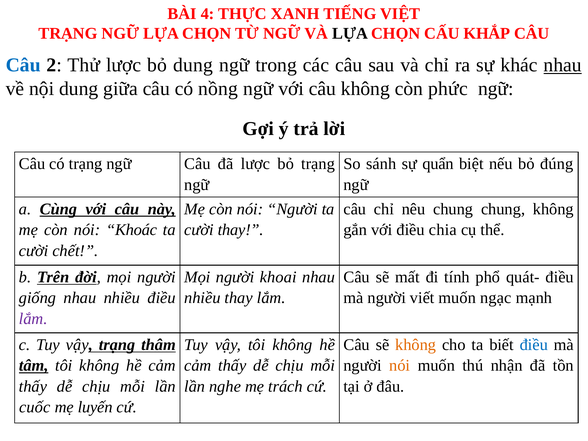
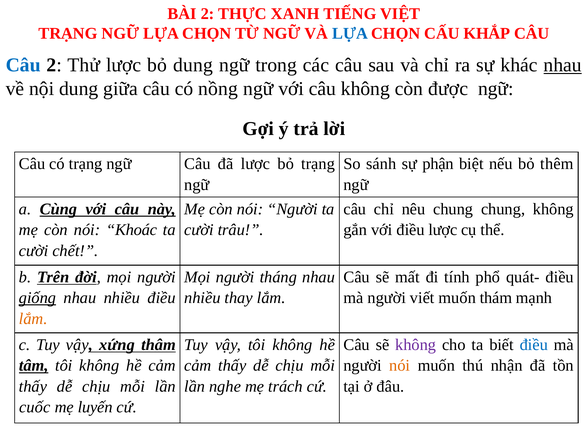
BÀI 4: 4 -> 2
LỰA at (350, 33) colour: black -> blue
phức: phức -> được
quẩn: quẩn -> phận
đúng: đúng -> thêm
cười thay: thay -> trâu
điều chia: chia -> lược
khoai: khoai -> tháng
giống underline: none -> present
ngạc: ngạc -> thám
lắm at (33, 319) colour: purple -> orange
vậy trạng: trạng -> xứng
không at (416, 345) colour: orange -> purple
